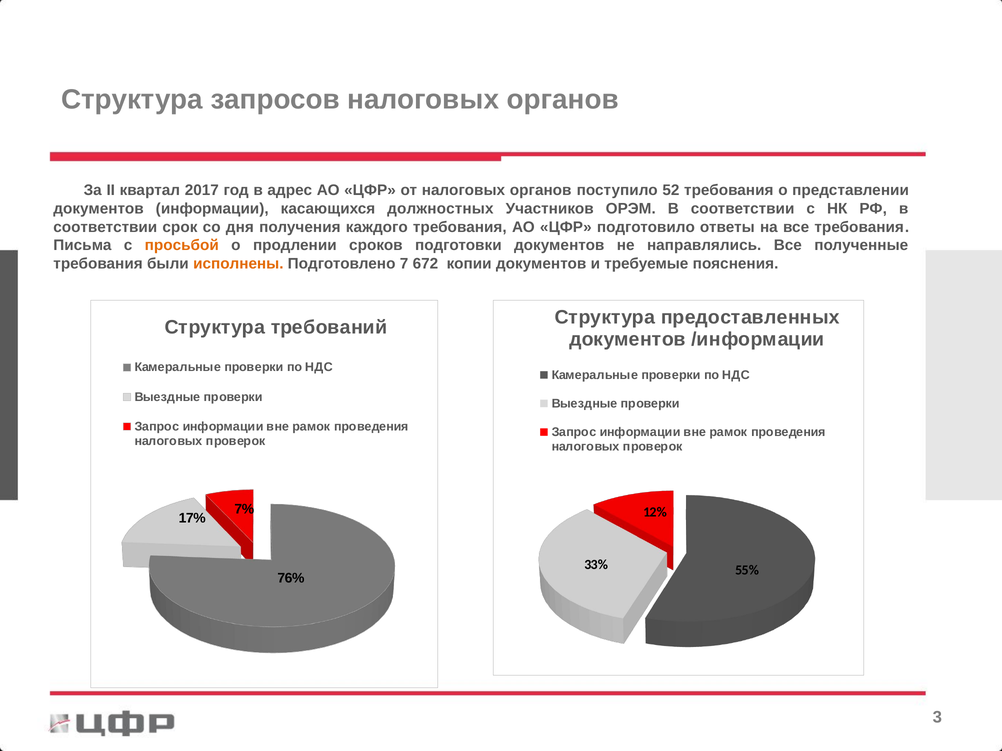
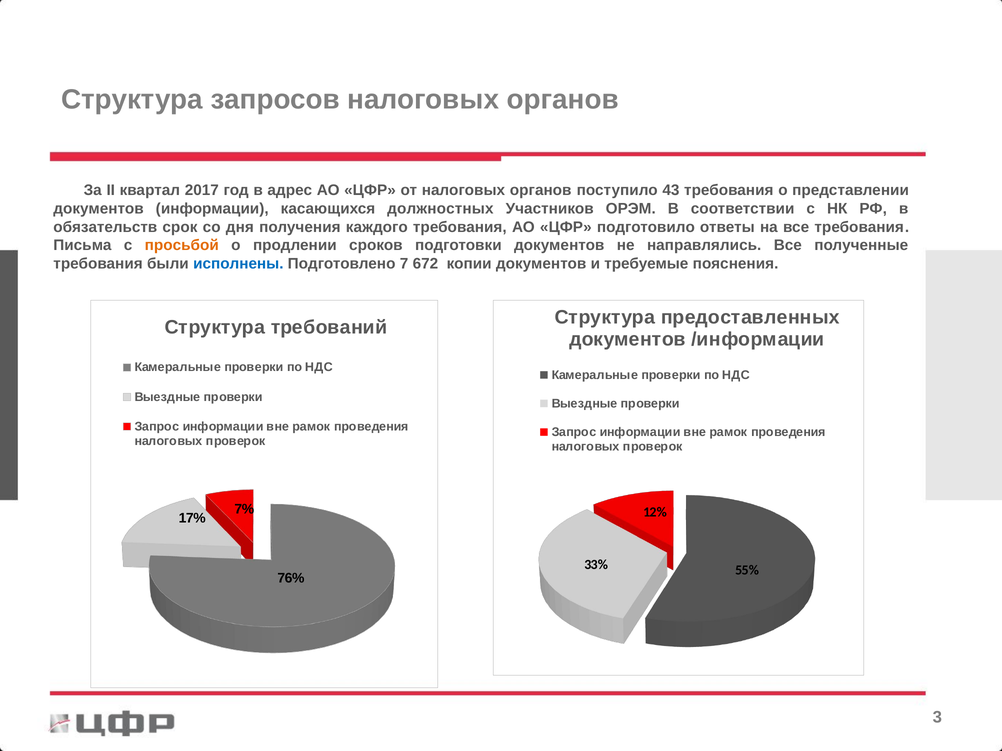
52: 52 -> 43
соответствии at (105, 227): соответствии -> обязательств
исполнены colour: orange -> blue
